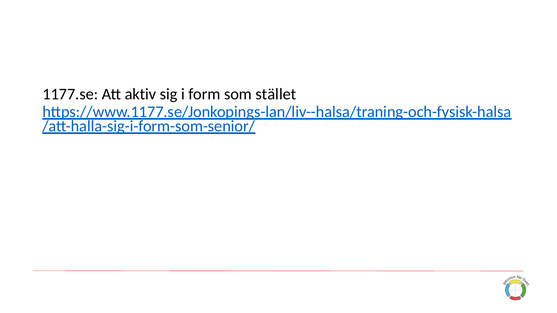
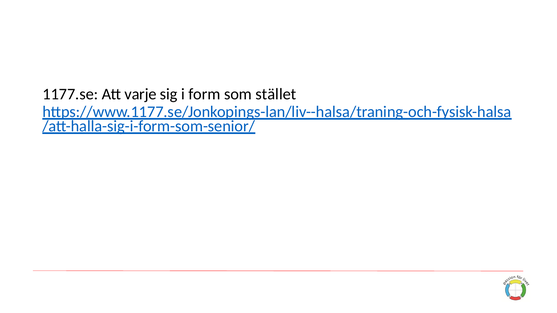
aktiv: aktiv -> varje
